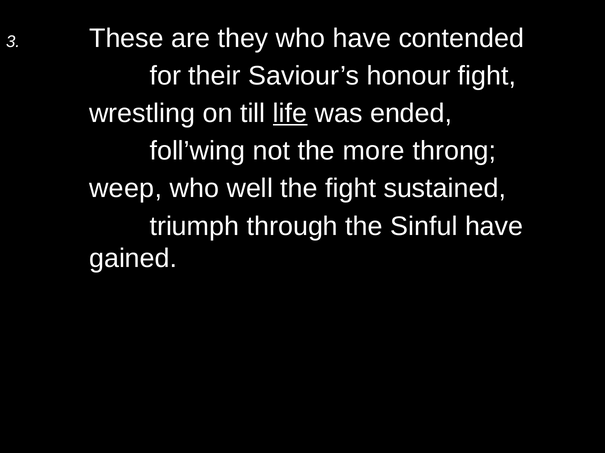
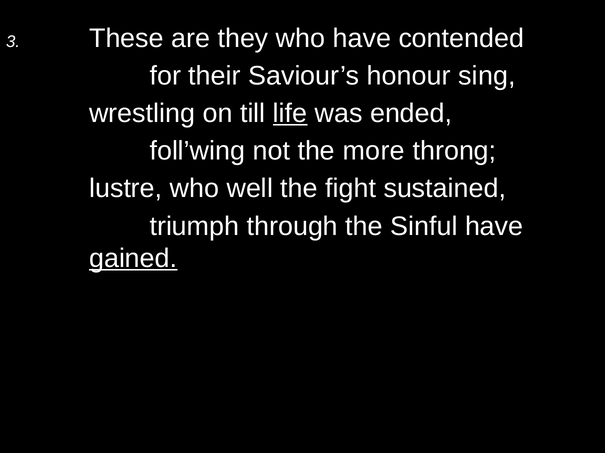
honour fight: fight -> sing
weep: weep -> lustre
gained underline: none -> present
